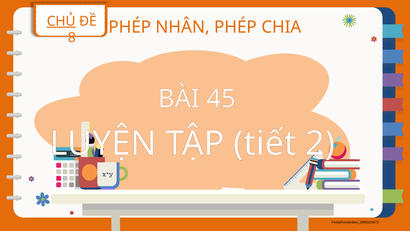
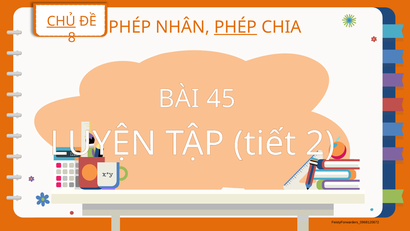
PHÉP at (236, 27) underline: none -> present
